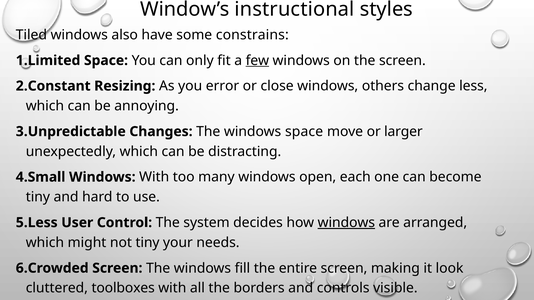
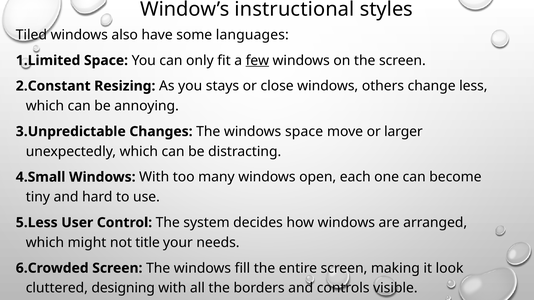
constrains: constrains -> languages
error: error -> stays
windows at (346, 223) underline: present -> none
not tiny: tiny -> title
toolboxes: toolboxes -> designing
